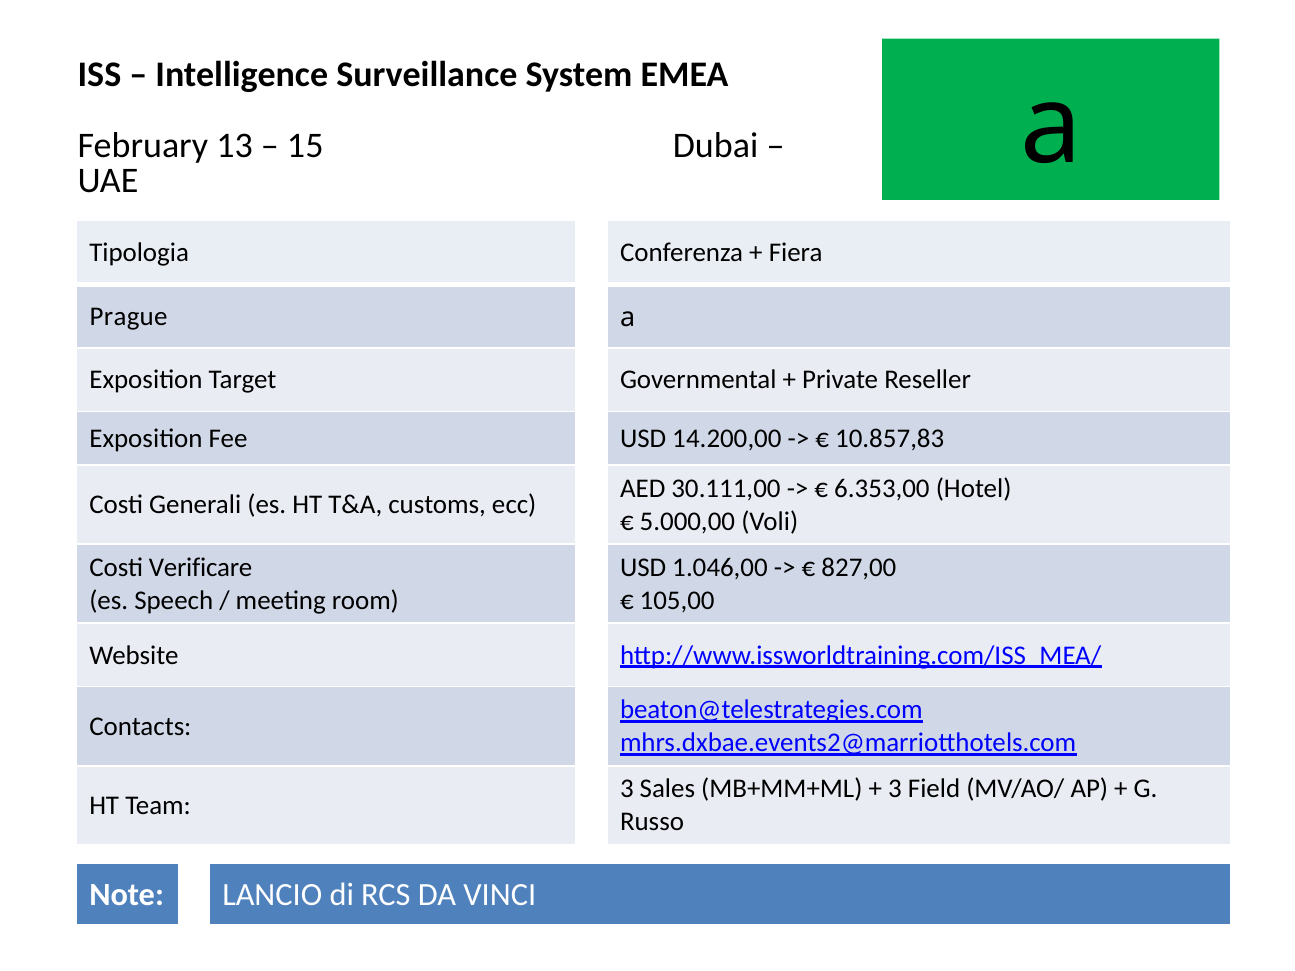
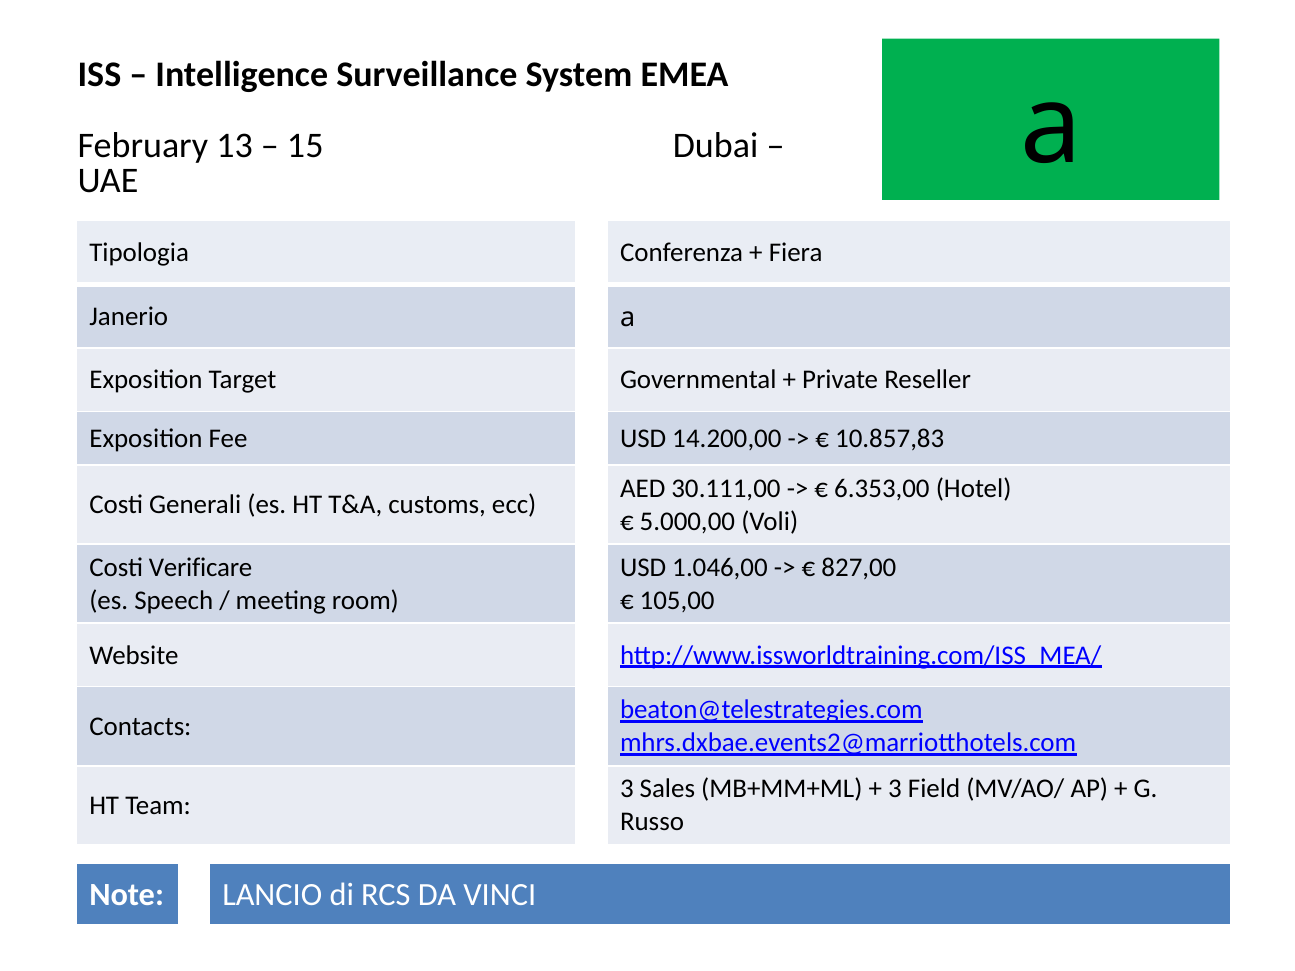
Prague: Prague -> Janerio
